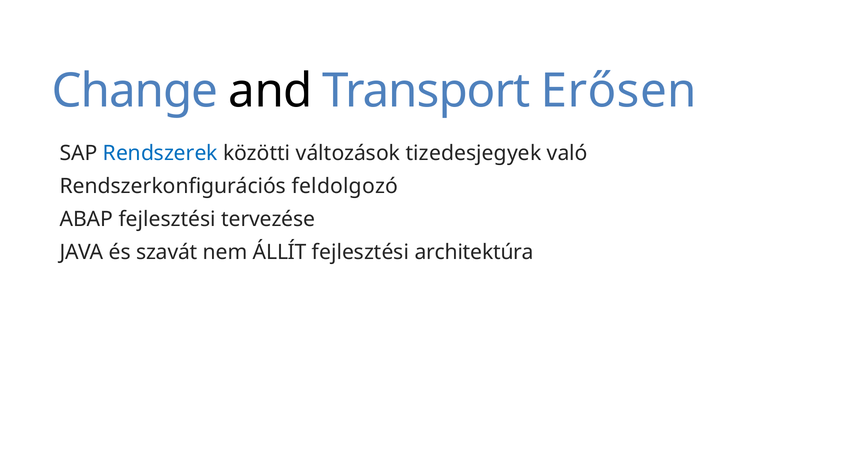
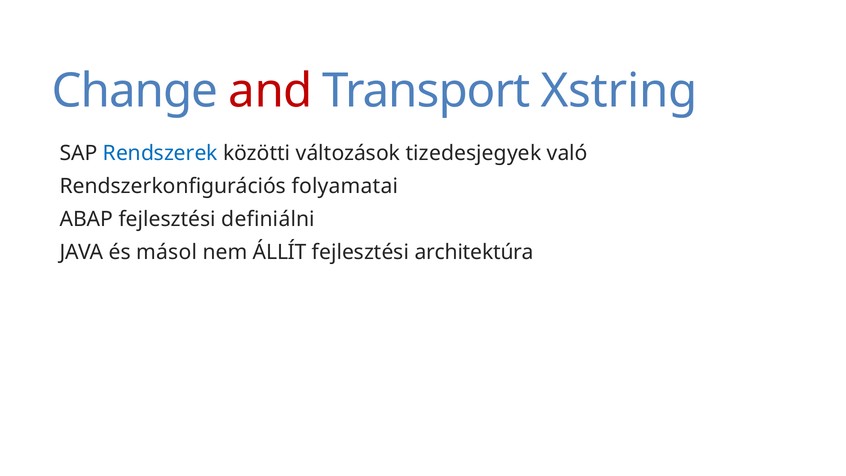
and colour: black -> red
Erősen: Erősen -> Xstring
feldolgozó: feldolgozó -> folyamatai
tervezése: tervezése -> definiálni
szavát: szavát -> másol
